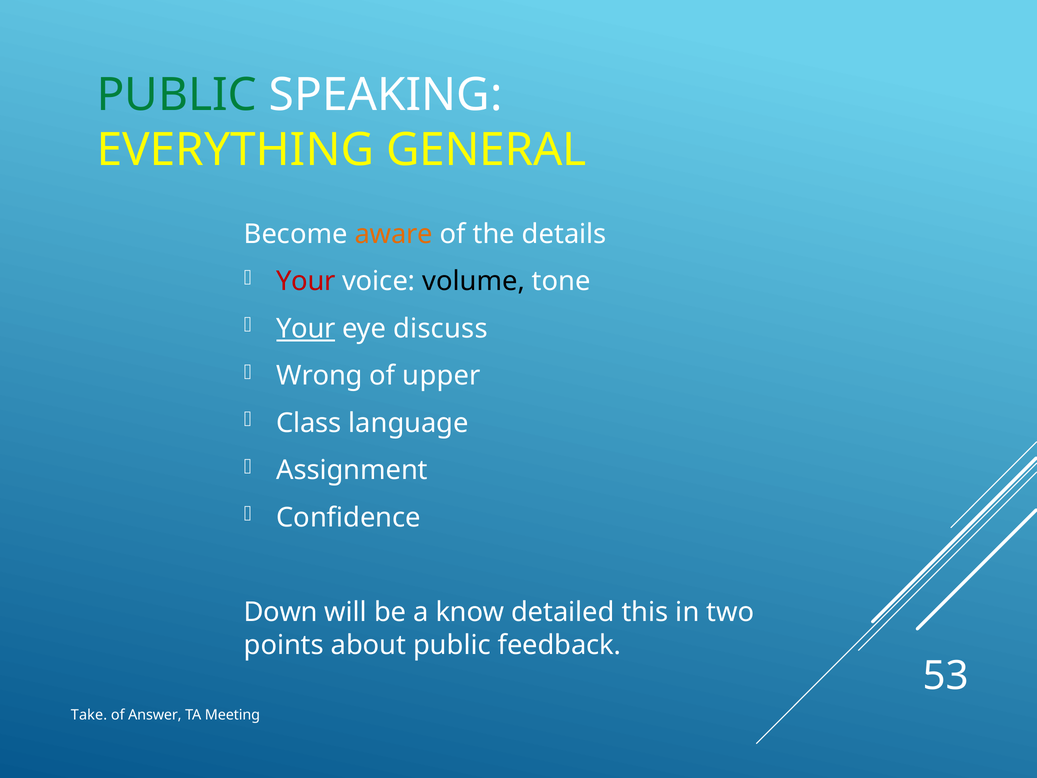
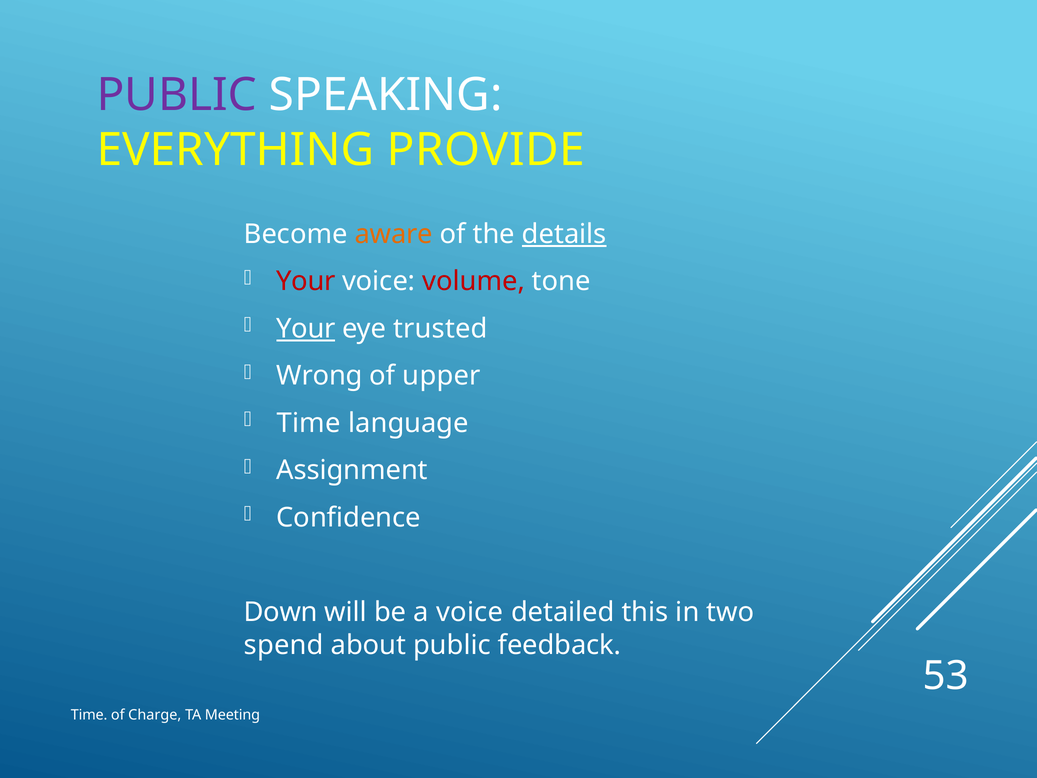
PUBLIC at (177, 95) colour: green -> purple
GENERAL: GENERAL -> PROVIDE
details underline: none -> present
volume colour: black -> red
discuss: discuss -> trusted
Class at (309, 423): Class -> Time
a know: know -> voice
points: points -> spend
Take at (89, 715): Take -> Time
Answer: Answer -> Charge
